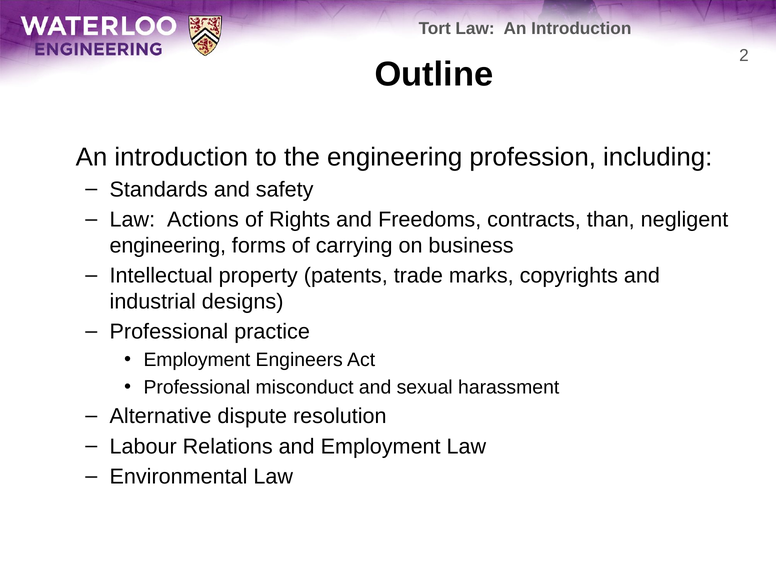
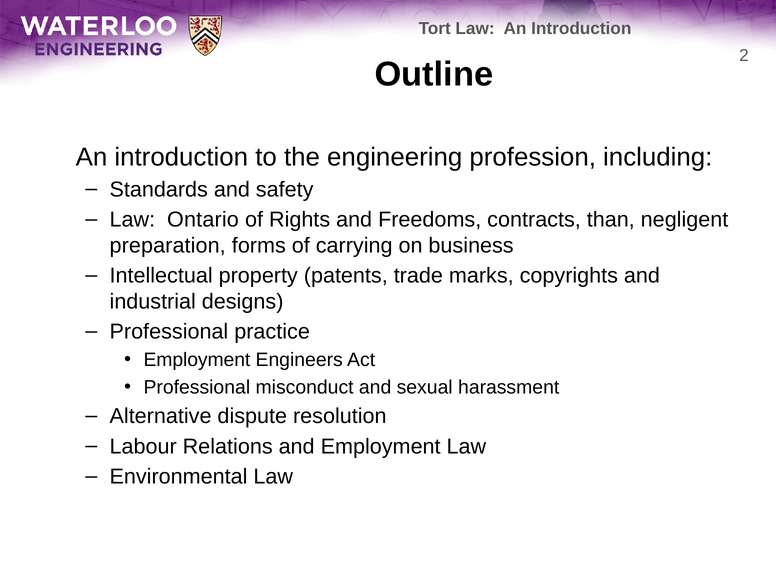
Actions: Actions -> Ontario
engineering at (168, 246): engineering -> preparation
